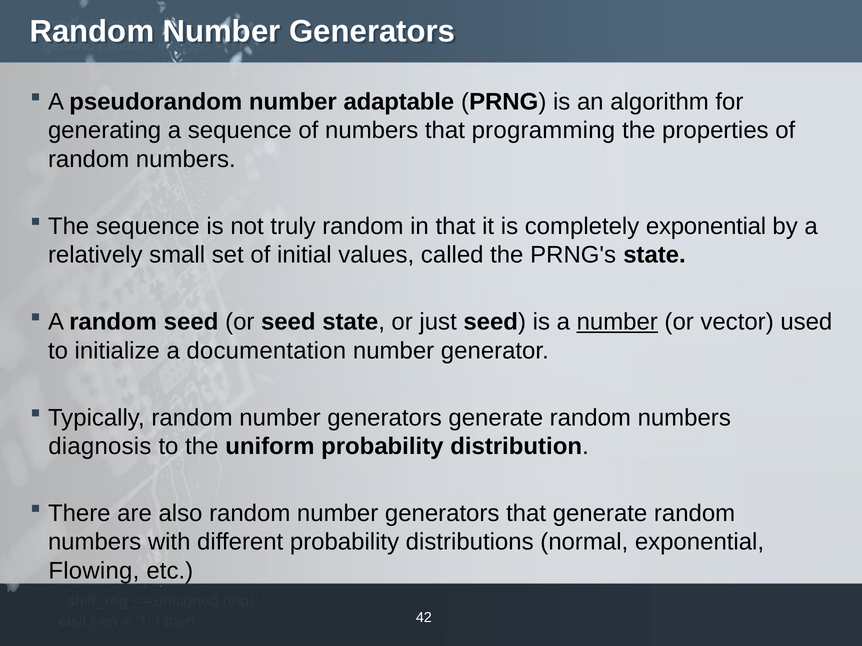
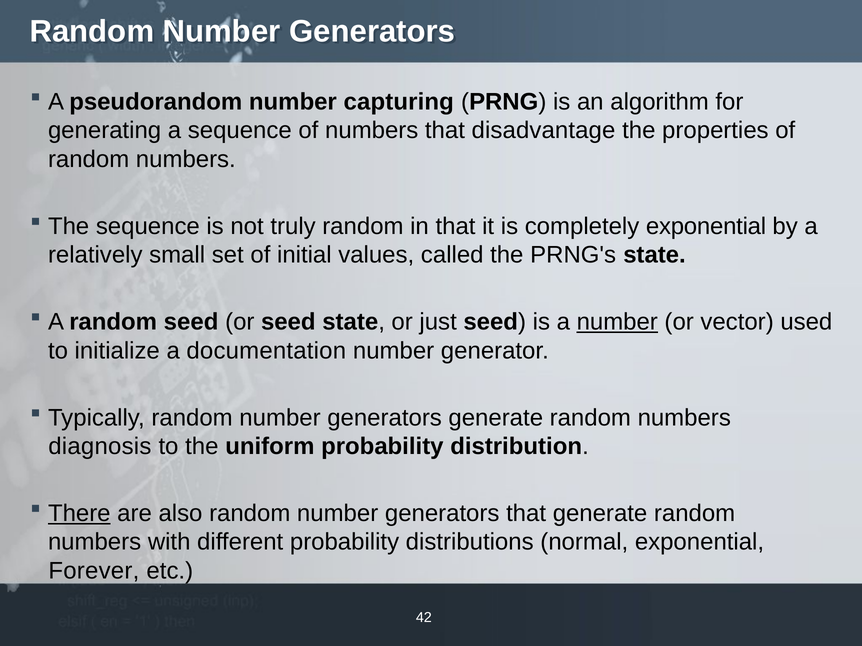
adaptable: adaptable -> capturing
programming: programming -> disadvantage
There underline: none -> present
Flowing: Flowing -> Forever
